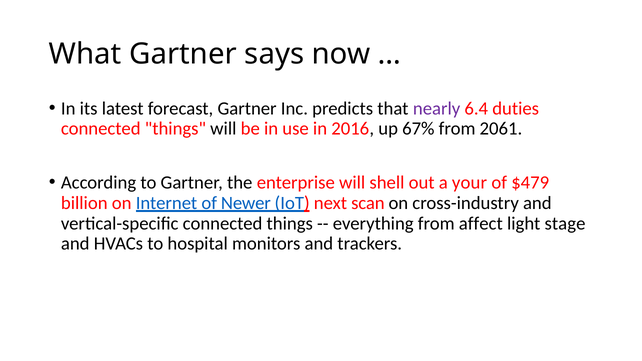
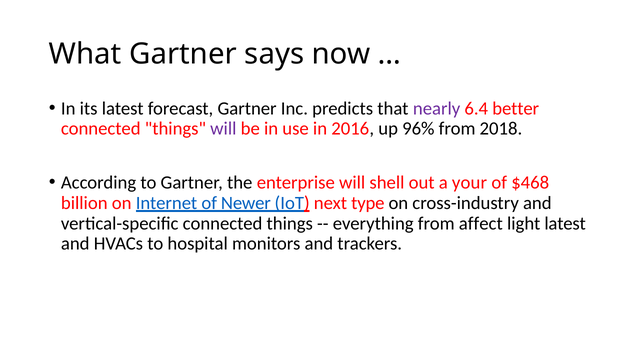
duties: duties -> better
will at (223, 129) colour: black -> purple
67%: 67% -> 96%
2061: 2061 -> 2018
$479: $479 -> $468
scan: scan -> type
light stage: stage -> latest
